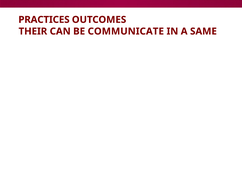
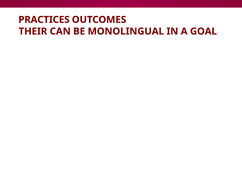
COMMUNICATE: COMMUNICATE -> MONOLINGUAL
SAME: SAME -> GOAL
